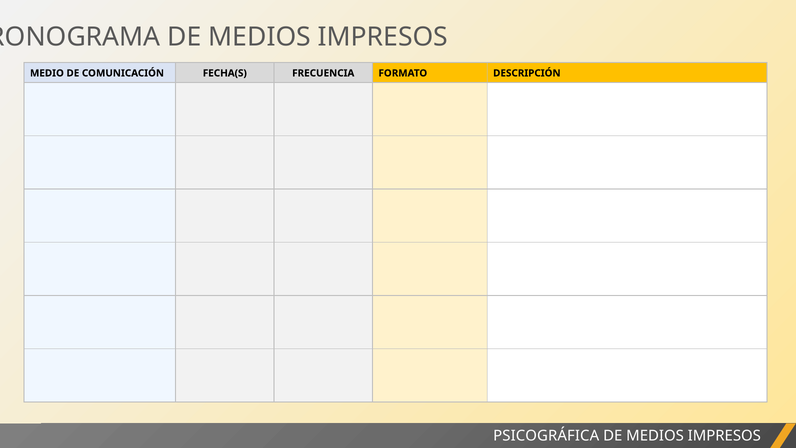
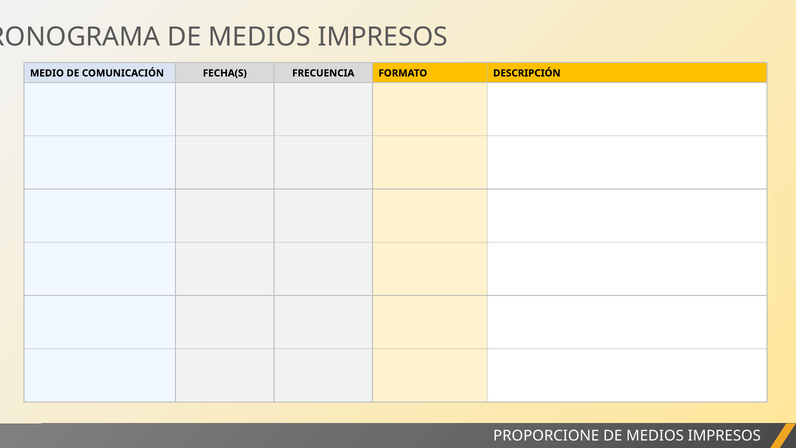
PSICOGRÁFICA: PSICOGRÁFICA -> PROPORCIONE
